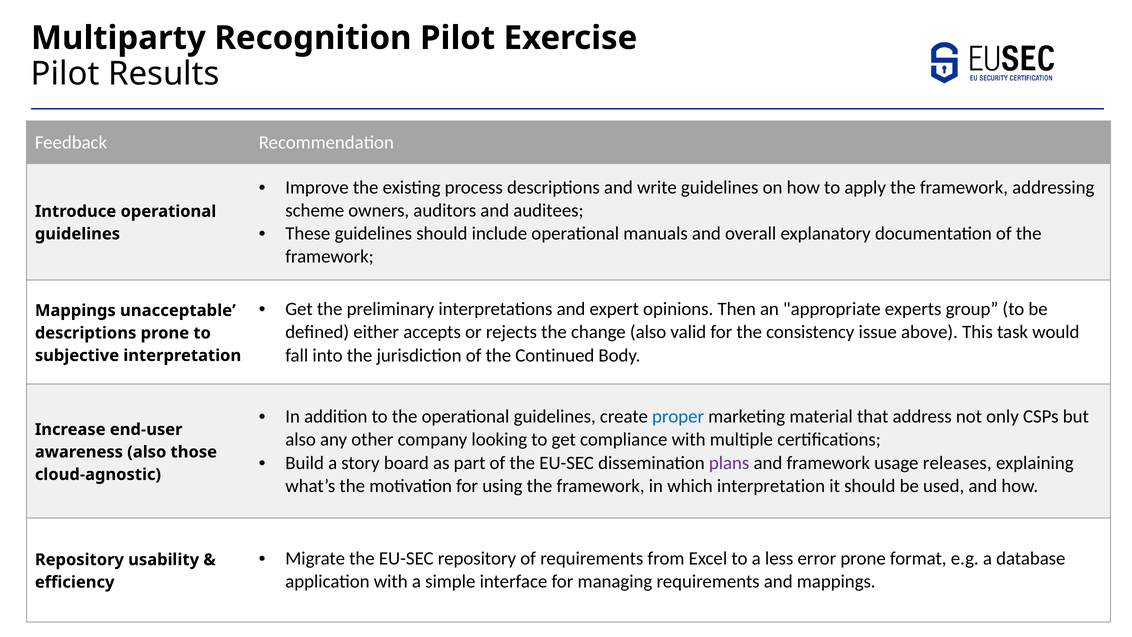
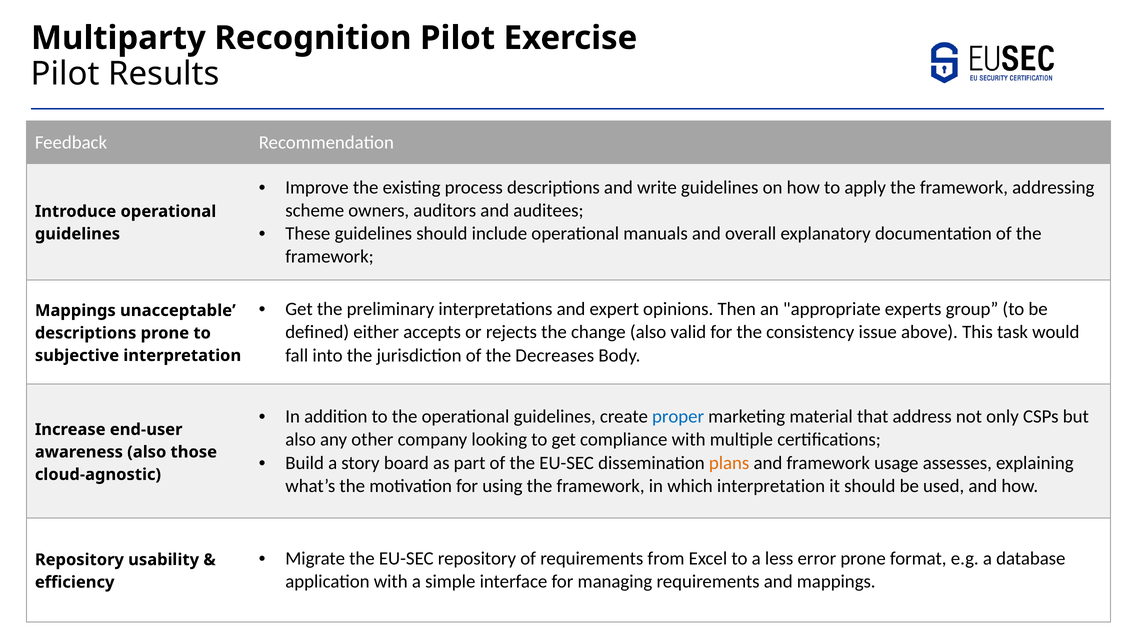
Continued: Continued -> Decreases
plans colour: purple -> orange
releases: releases -> assesses
